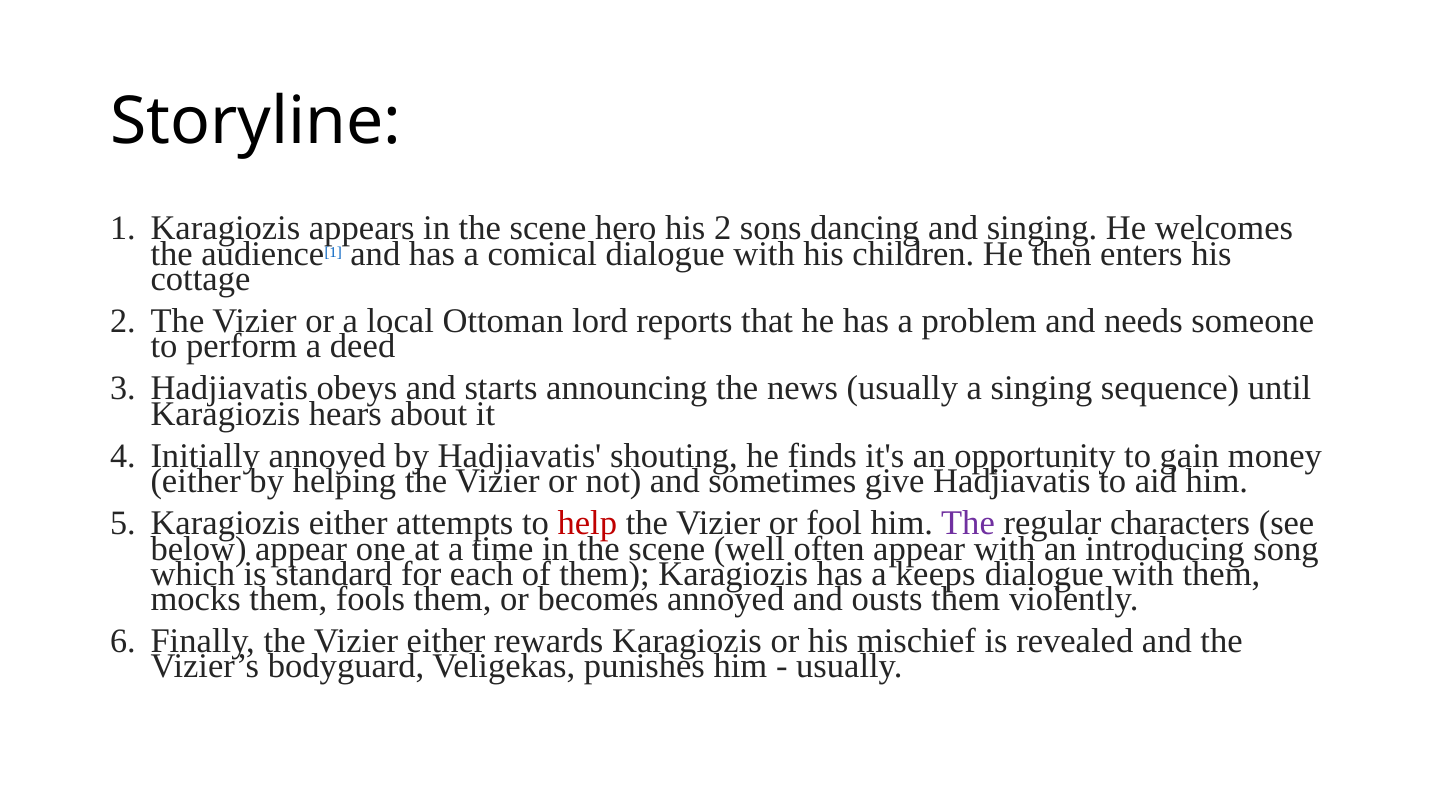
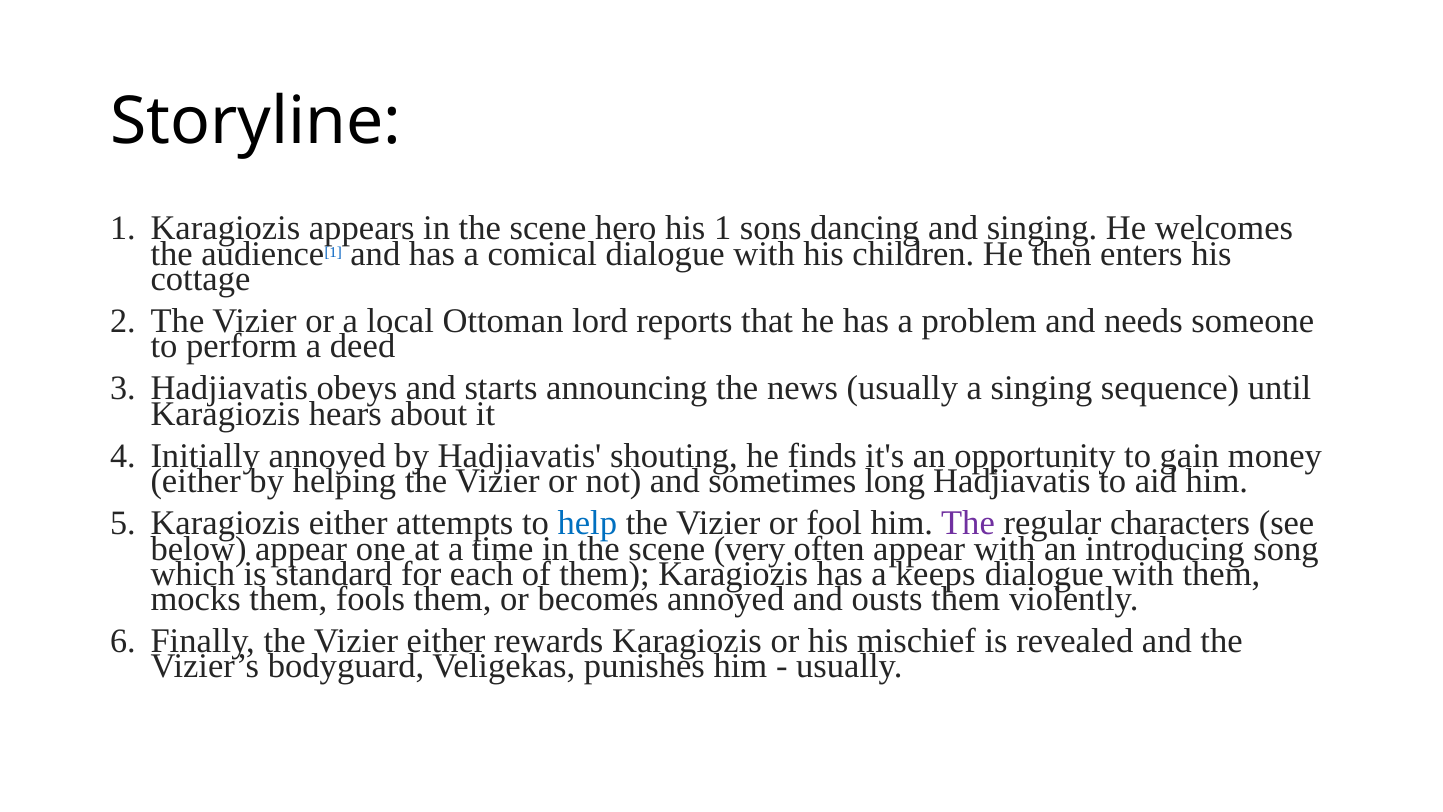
his 2: 2 -> 1
give: give -> long
help colour: red -> blue
well: well -> very
